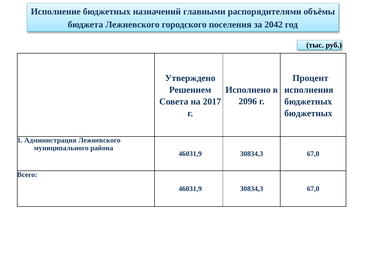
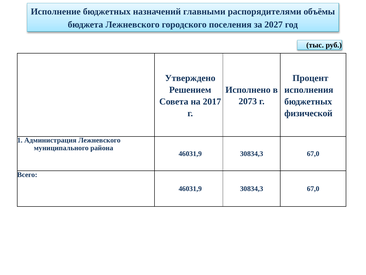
2042: 2042 -> 2027
2096: 2096 -> 2073
бюджетных at (308, 113): бюджетных -> физической
